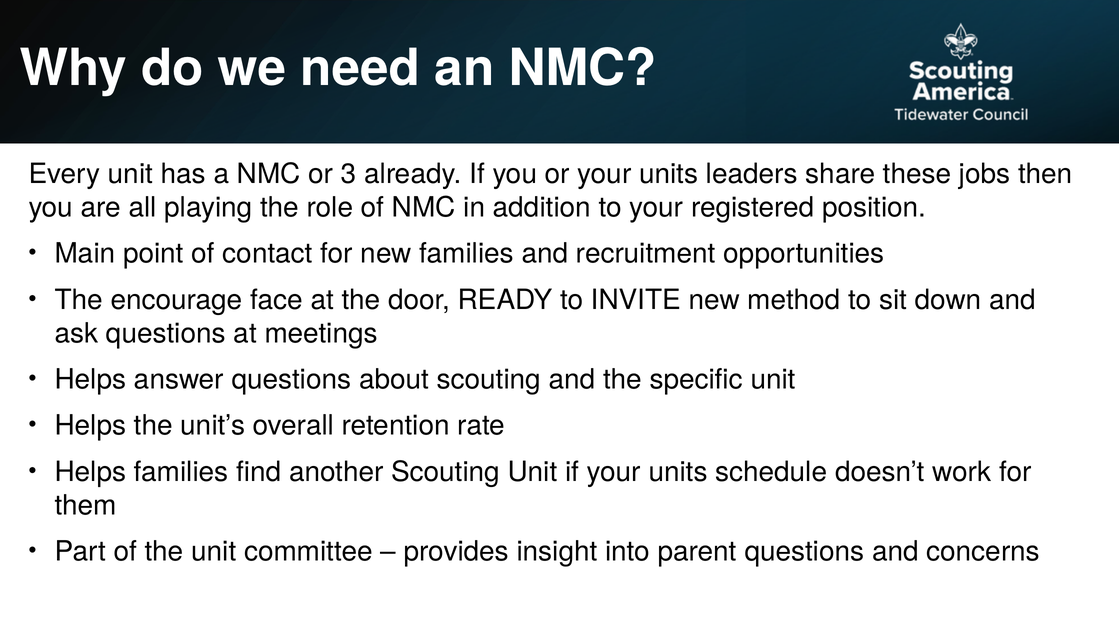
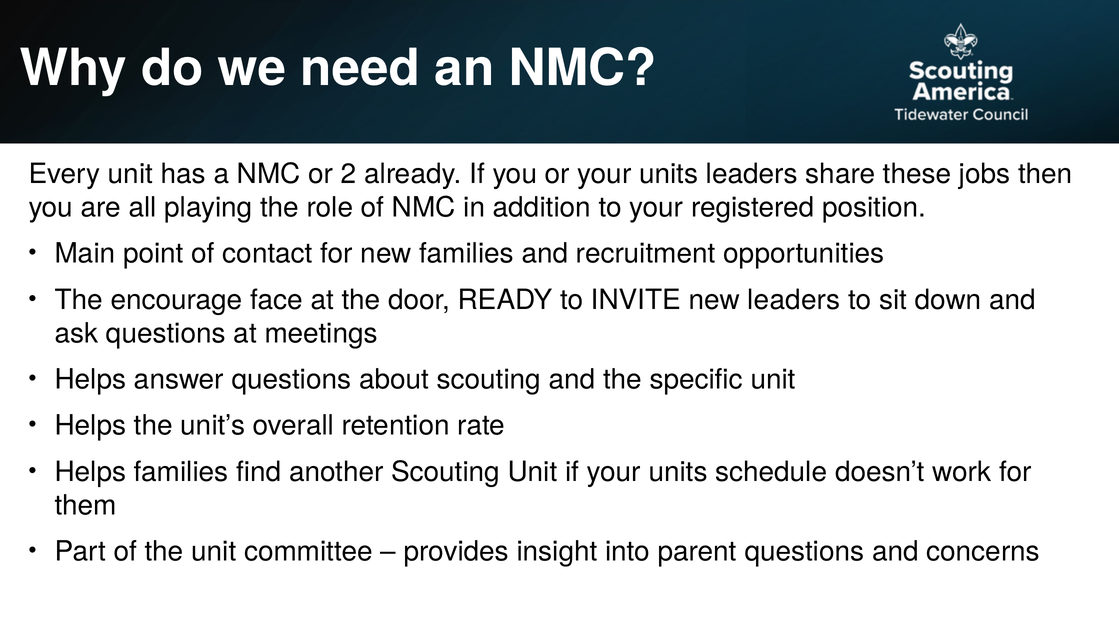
3: 3 -> 2
new method: method -> leaders
